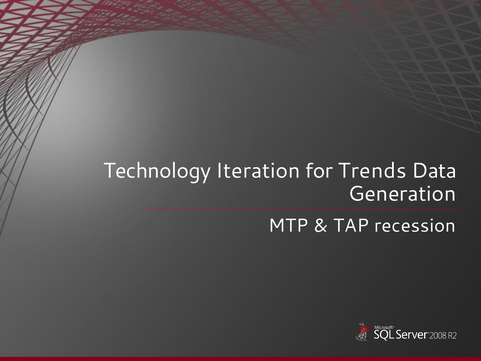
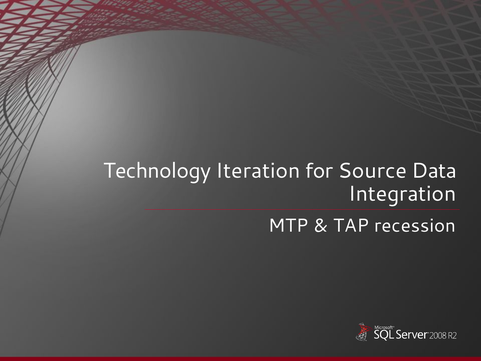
Trends: Trends -> Source
Generation: Generation -> Integration
